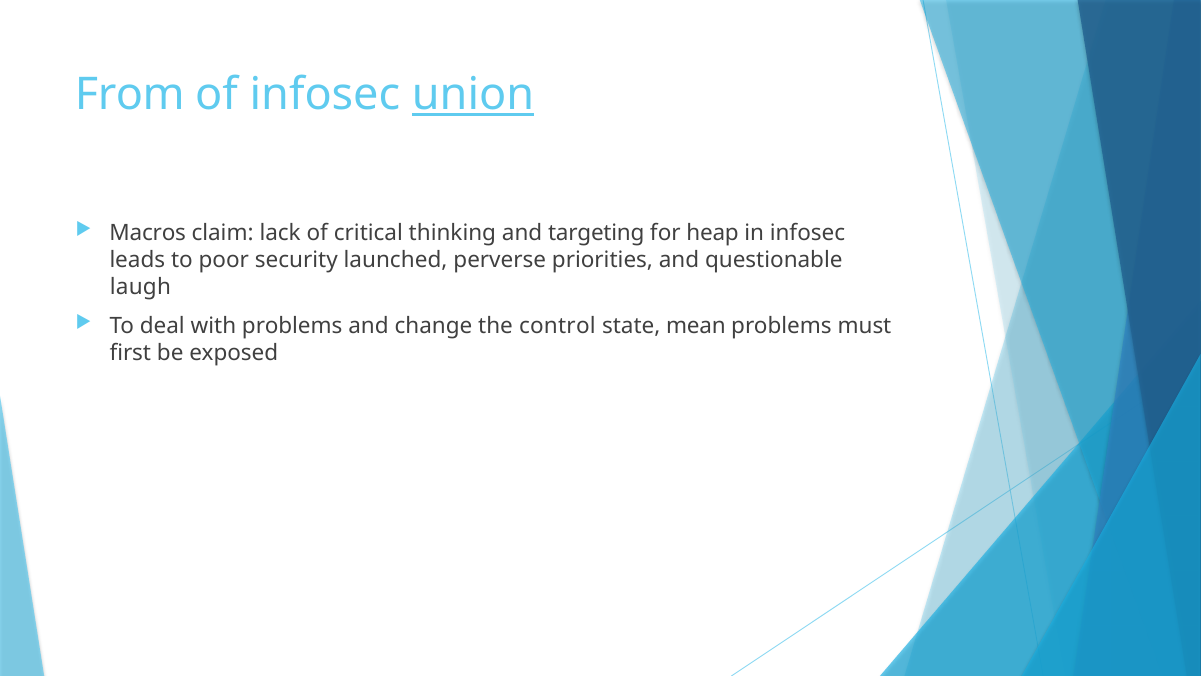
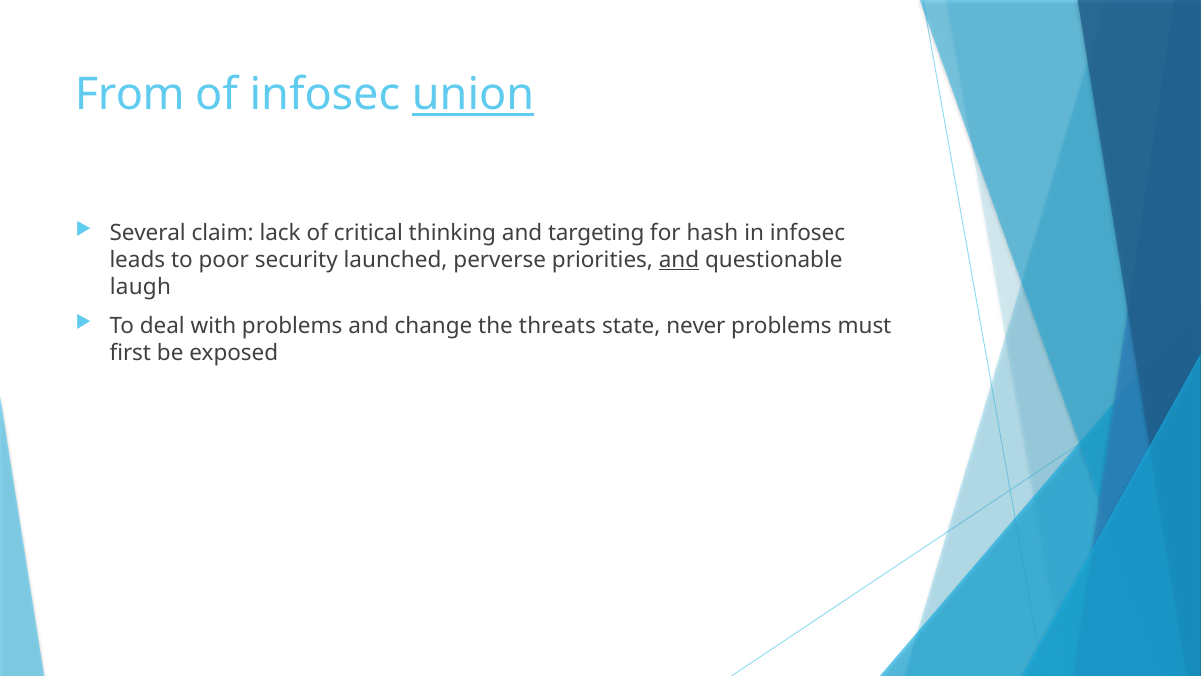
Macros: Macros -> Several
heap: heap -> hash
and at (679, 259) underline: none -> present
control: control -> threats
mean: mean -> never
